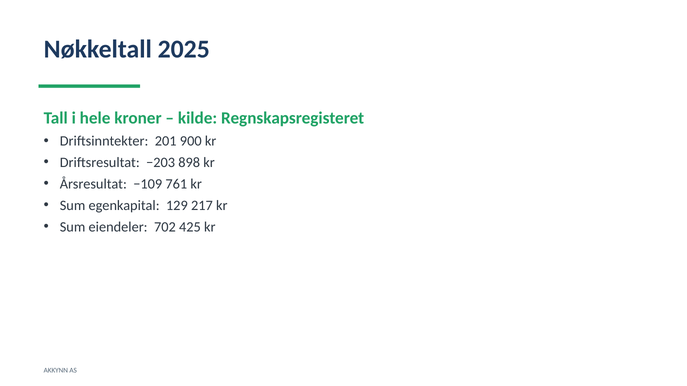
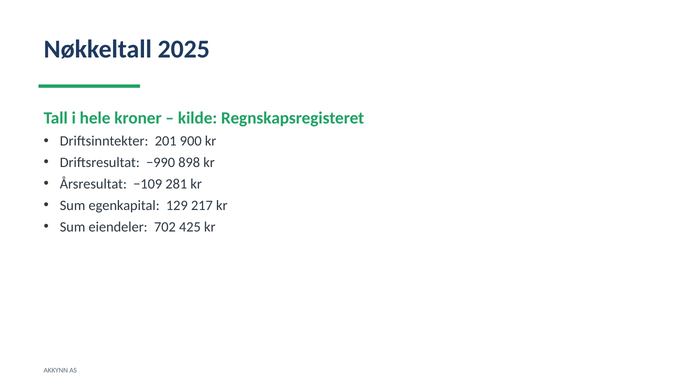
−203: −203 -> −990
761: 761 -> 281
